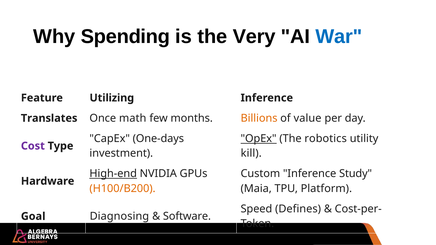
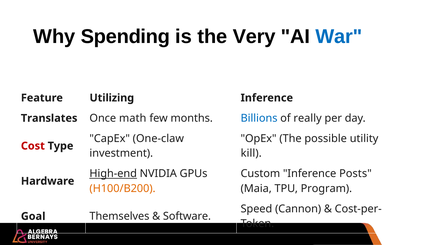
Billions colour: orange -> blue
value: value -> really
One-days: One-days -> One-claw
OpEx underline: present -> none
robotics: robotics -> possible
Cost colour: purple -> red
Study: Study -> Posts
Platform: Platform -> Program
Defines: Defines -> Cannon
Diagnosing: Diagnosing -> Themselves
